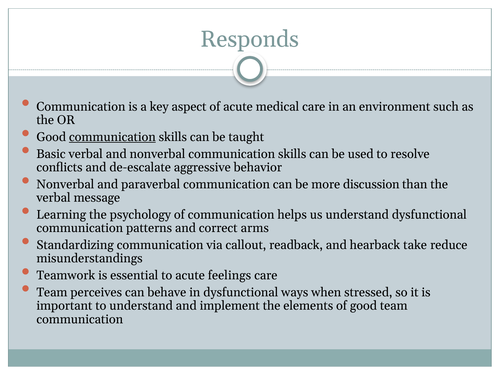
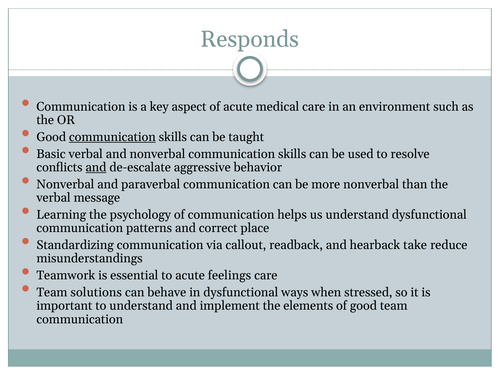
and at (96, 167) underline: none -> present
more discussion: discussion -> nonverbal
arms: arms -> place
perceives: perceives -> solutions
